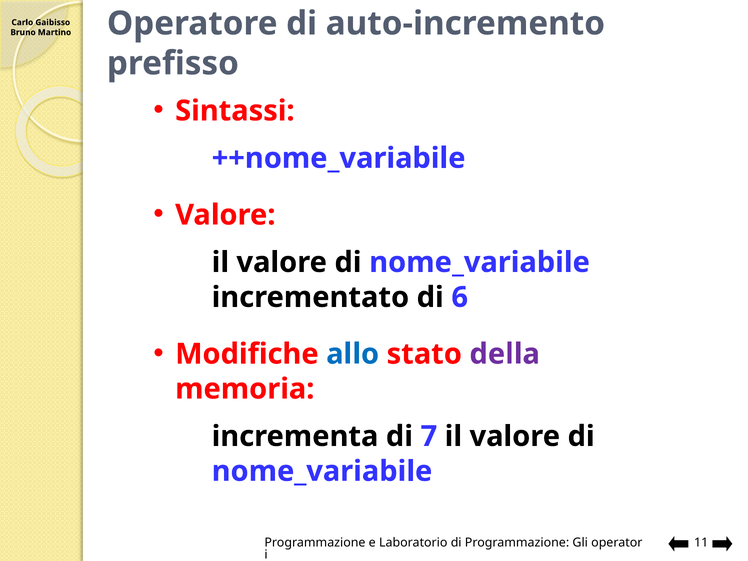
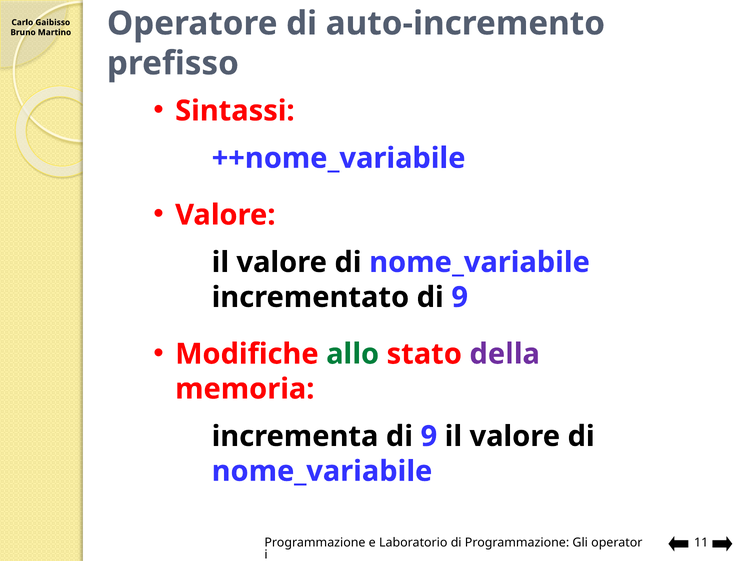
incrementato di 6: 6 -> 9
allo colour: blue -> green
incrementa di 7: 7 -> 9
